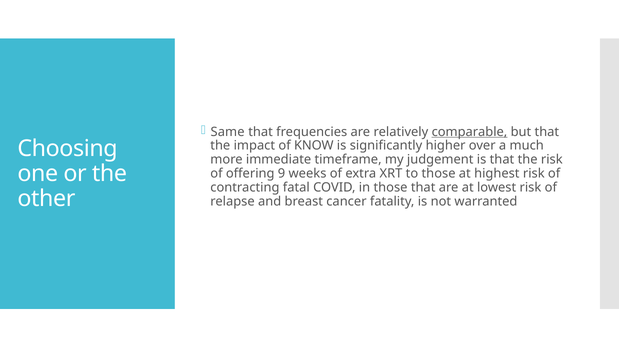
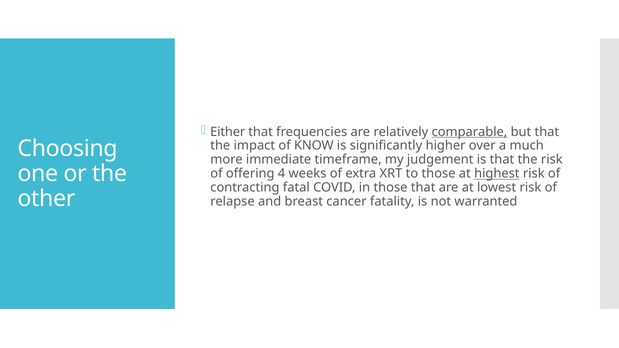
Same: Same -> Either
9: 9 -> 4
highest underline: none -> present
